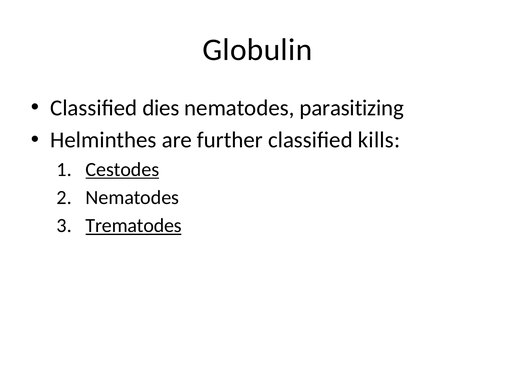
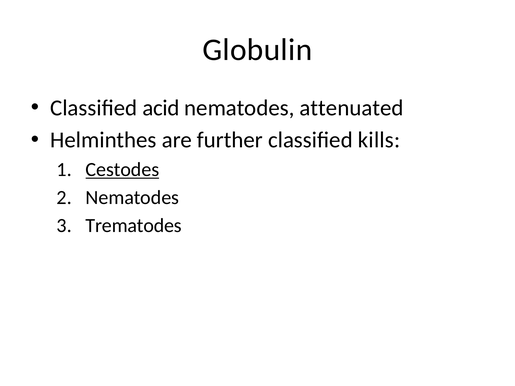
dies: dies -> acid
parasitizing: parasitizing -> attenuated
Trematodes underline: present -> none
